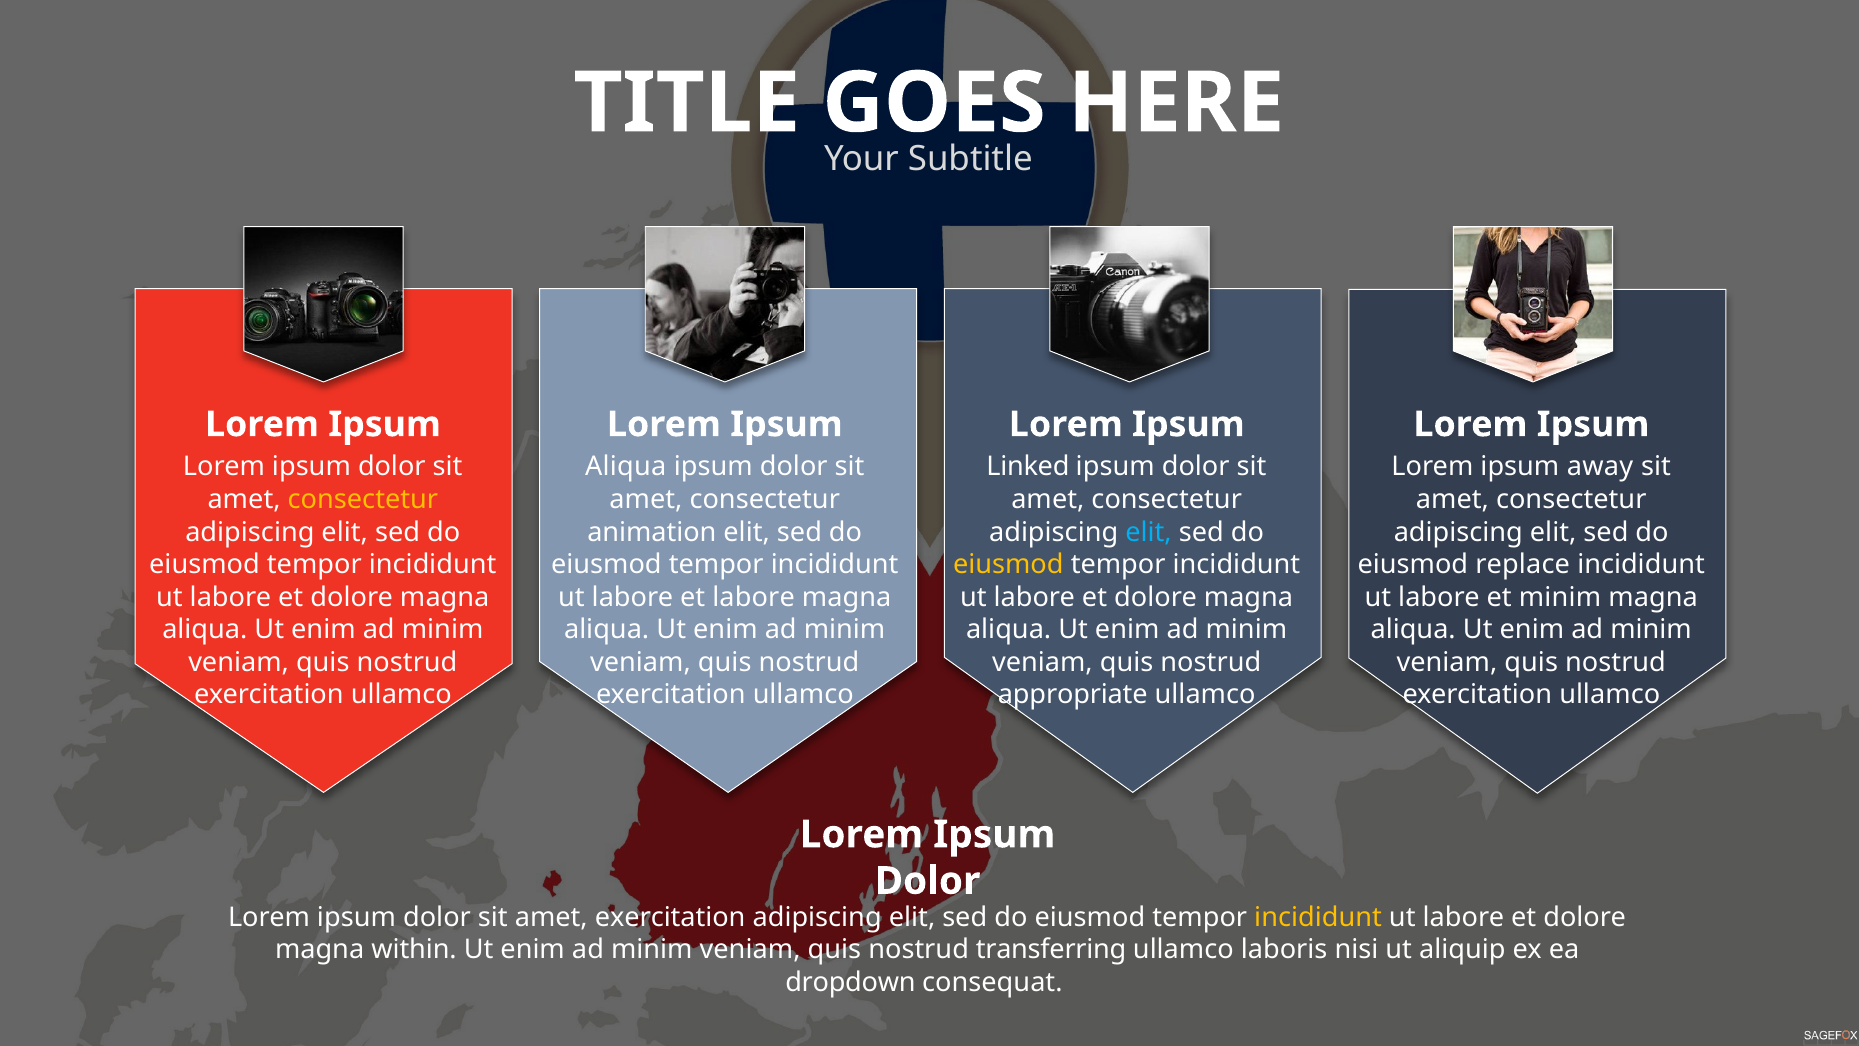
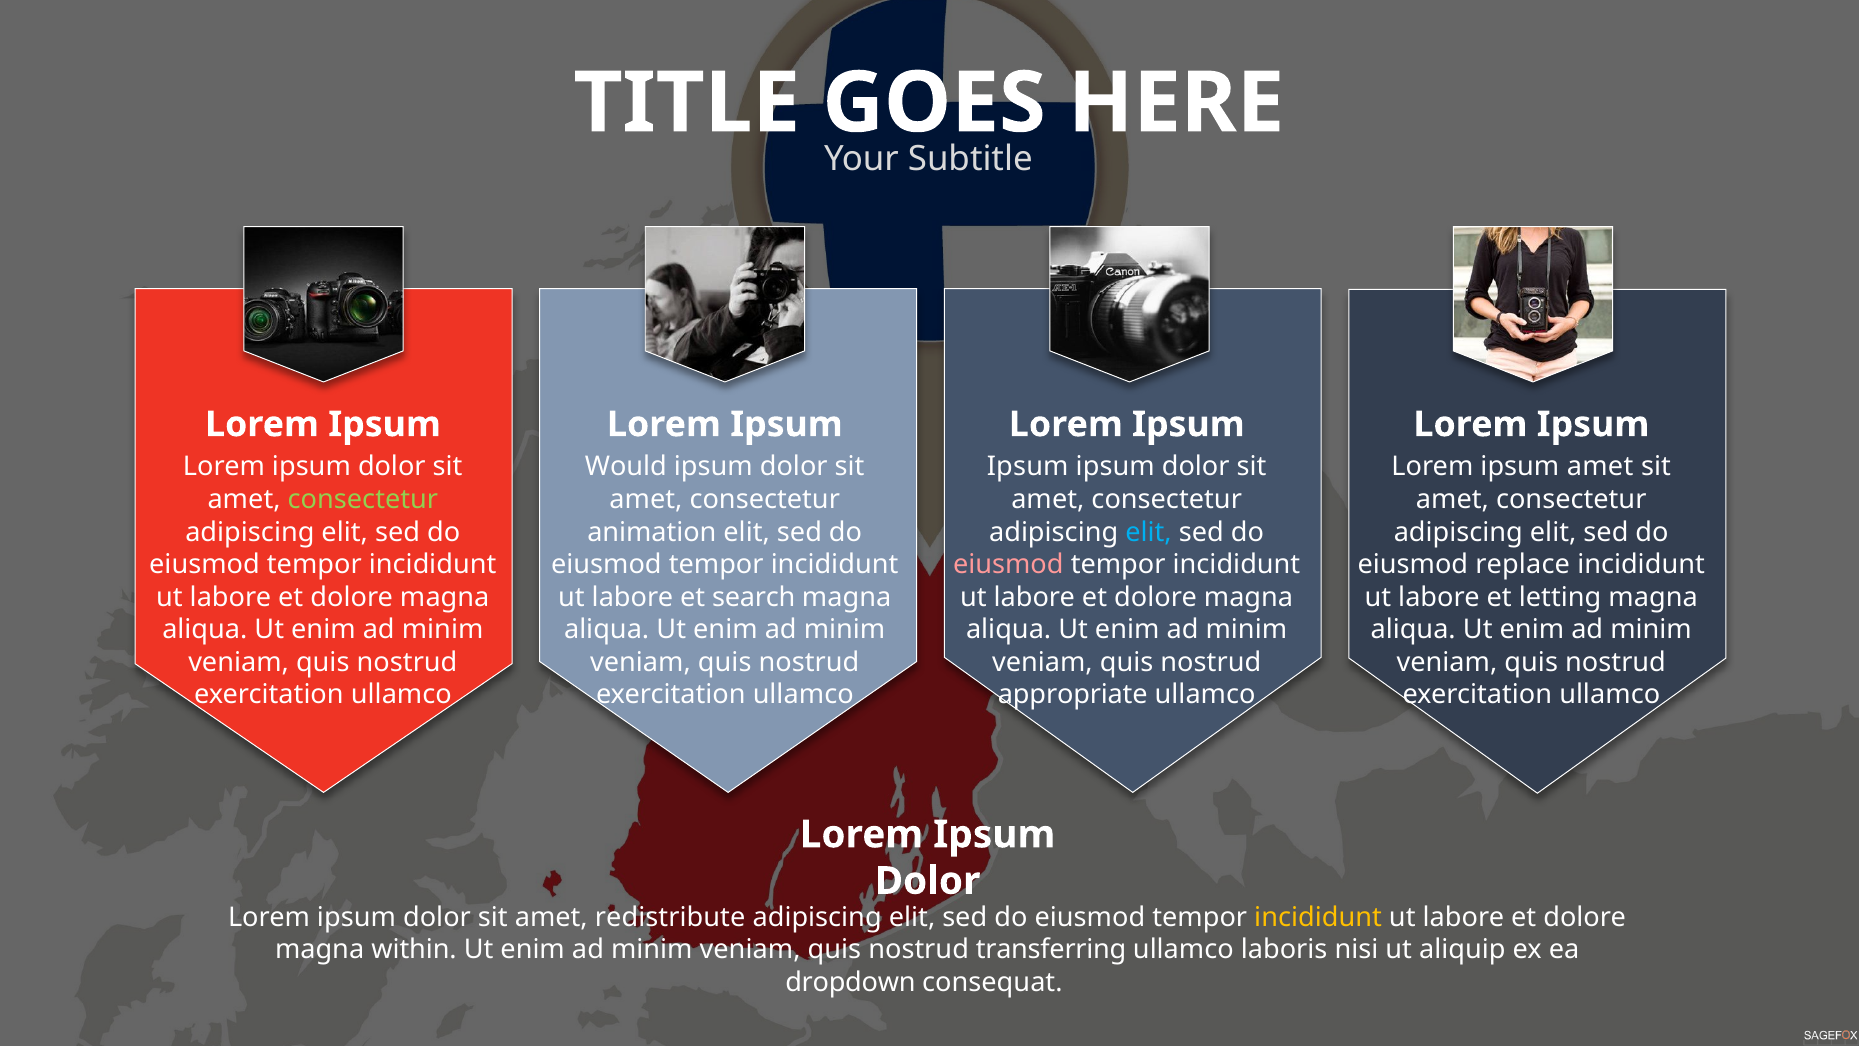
Aliqua at (626, 467): Aliqua -> Would
Linked at (1028, 467): Linked -> Ipsum
ipsum away: away -> amet
consectetur at (363, 499) colour: yellow -> light green
eiusmod at (1008, 565) colour: yellow -> pink
et labore: labore -> search
et minim: minim -> letting
amet exercitation: exercitation -> redistribute
